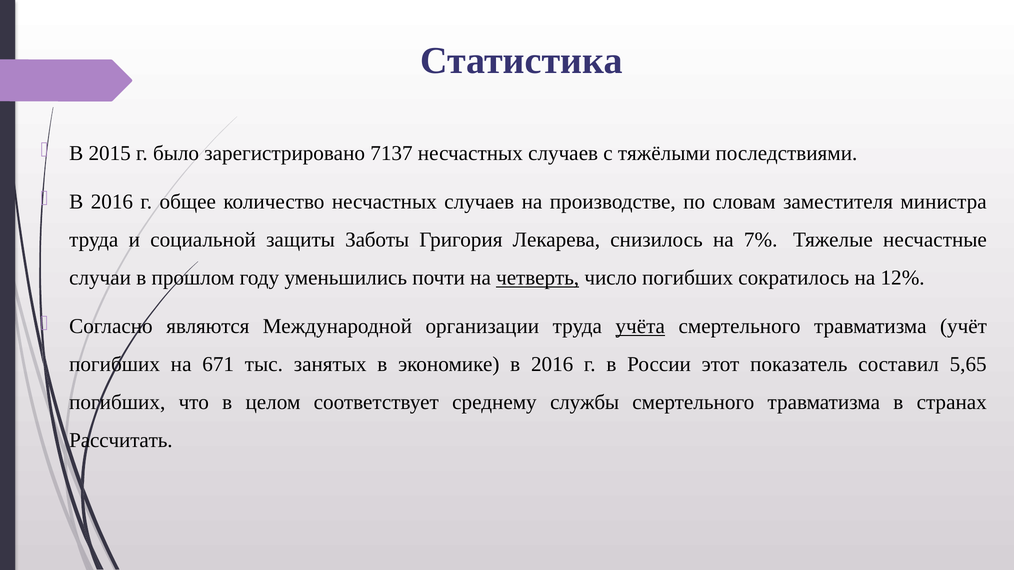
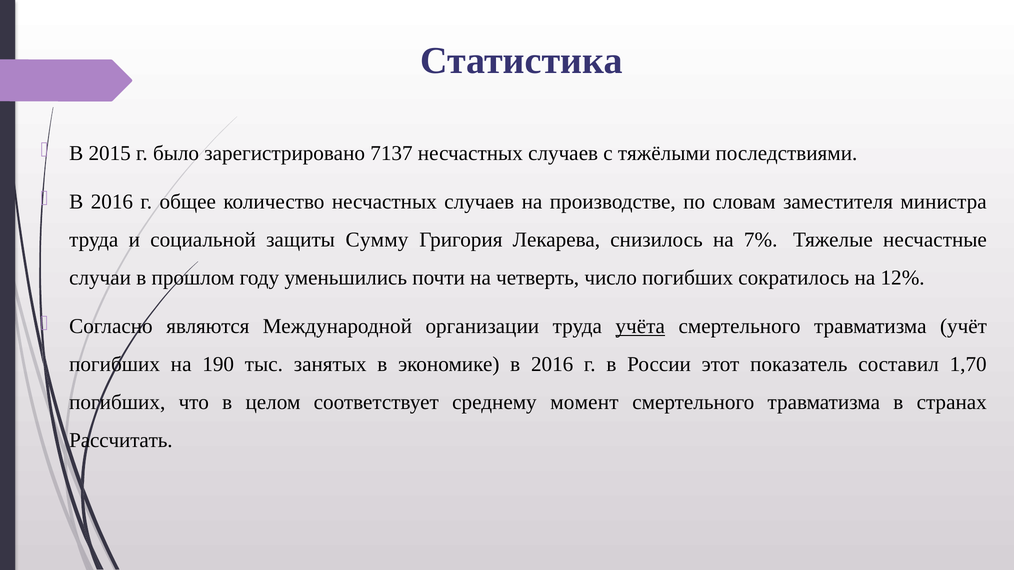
Заботы: Заботы -> Сумму
четверть underline: present -> none
671: 671 -> 190
5,65: 5,65 -> 1,70
службы: службы -> момент
